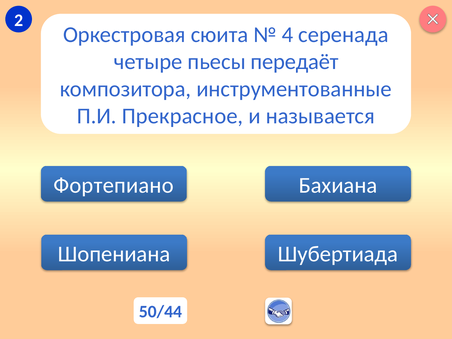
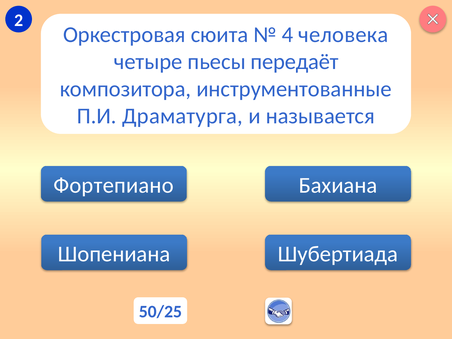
серенада: серенада -> человека
Прекрасное: Прекрасное -> Драматурга
50/44: 50/44 -> 50/25
